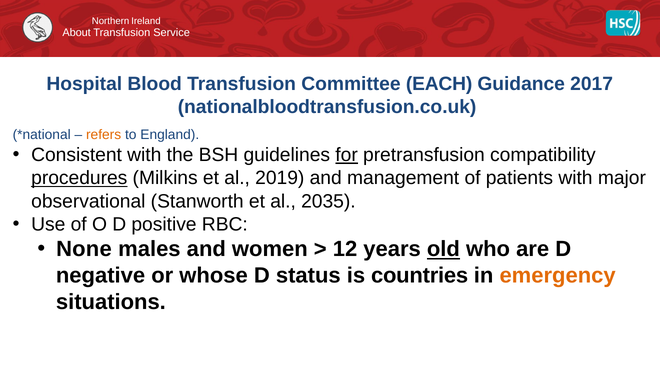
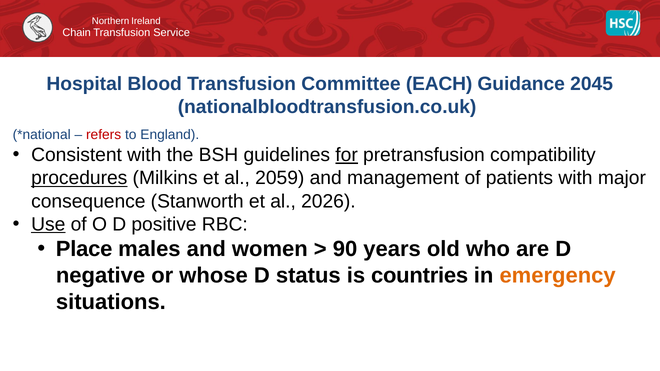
About: About -> Chain
2017: 2017 -> 2045
refers colour: orange -> red
2019: 2019 -> 2059
observational: observational -> consequence
2035: 2035 -> 2026
Use underline: none -> present
None: None -> Place
12: 12 -> 90
old underline: present -> none
